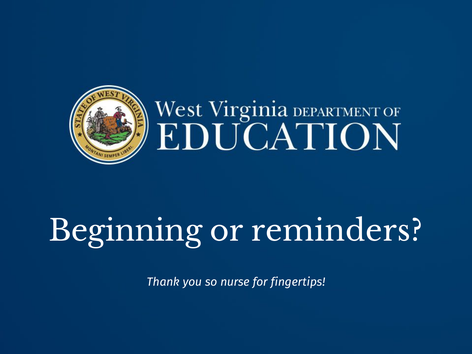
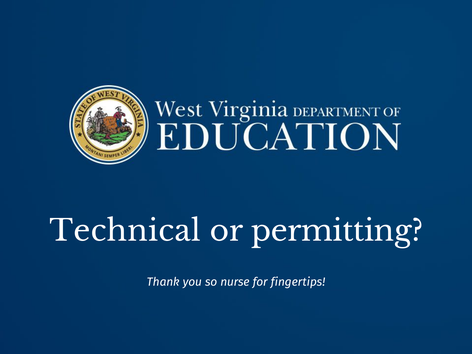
Beginning: Beginning -> Technical
reminders: reminders -> permitting
